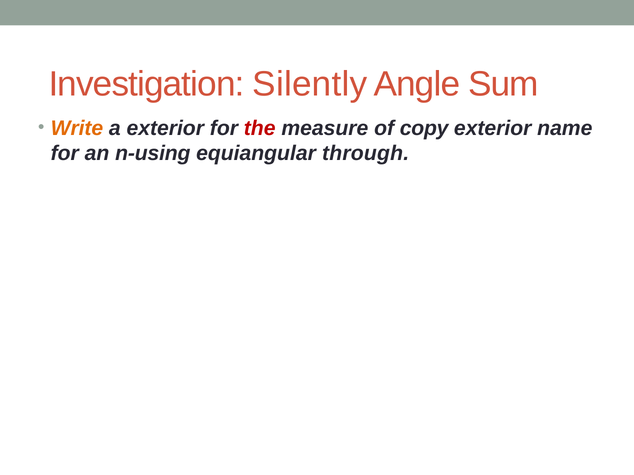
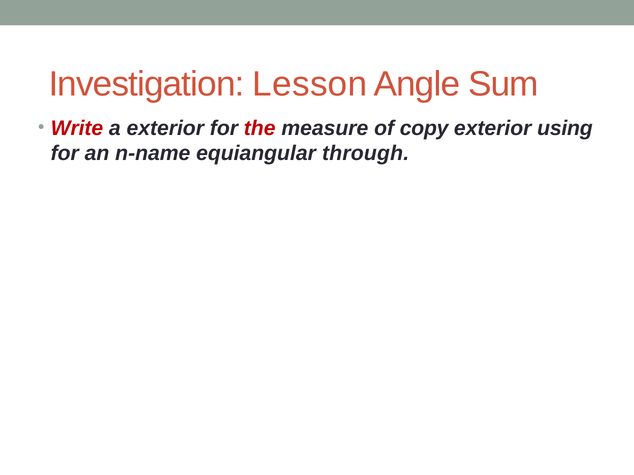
Silently: Silently -> Lesson
Write colour: orange -> red
name: name -> using
n-using: n-using -> n-name
